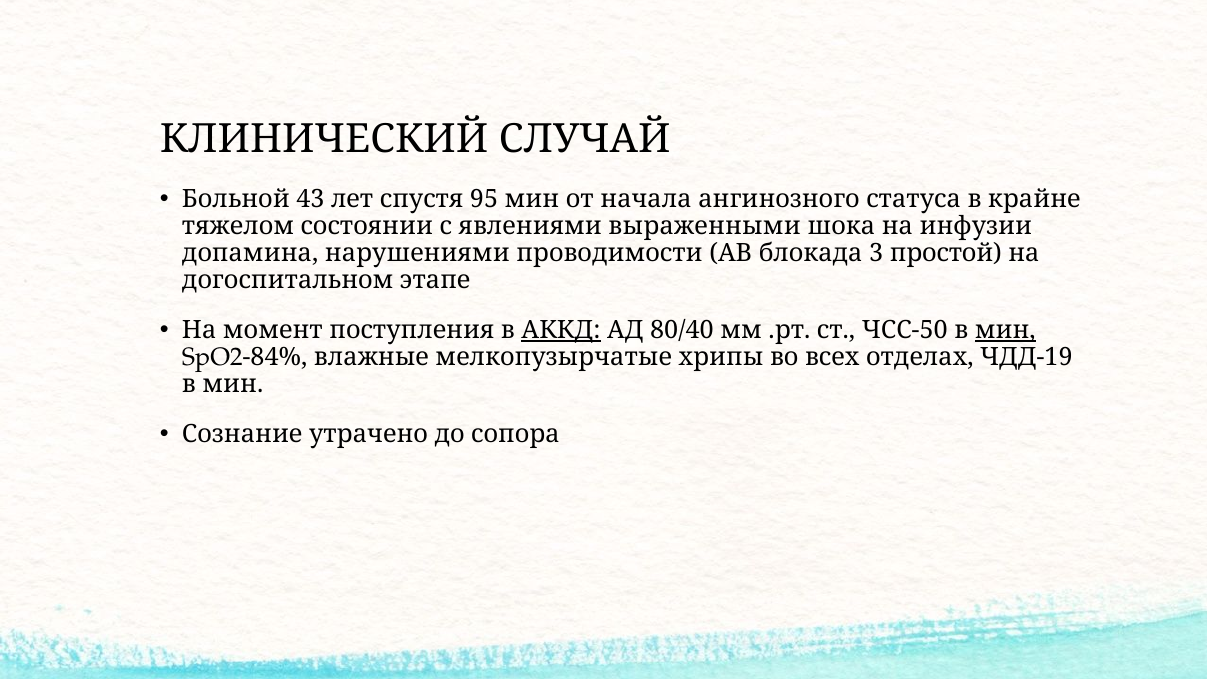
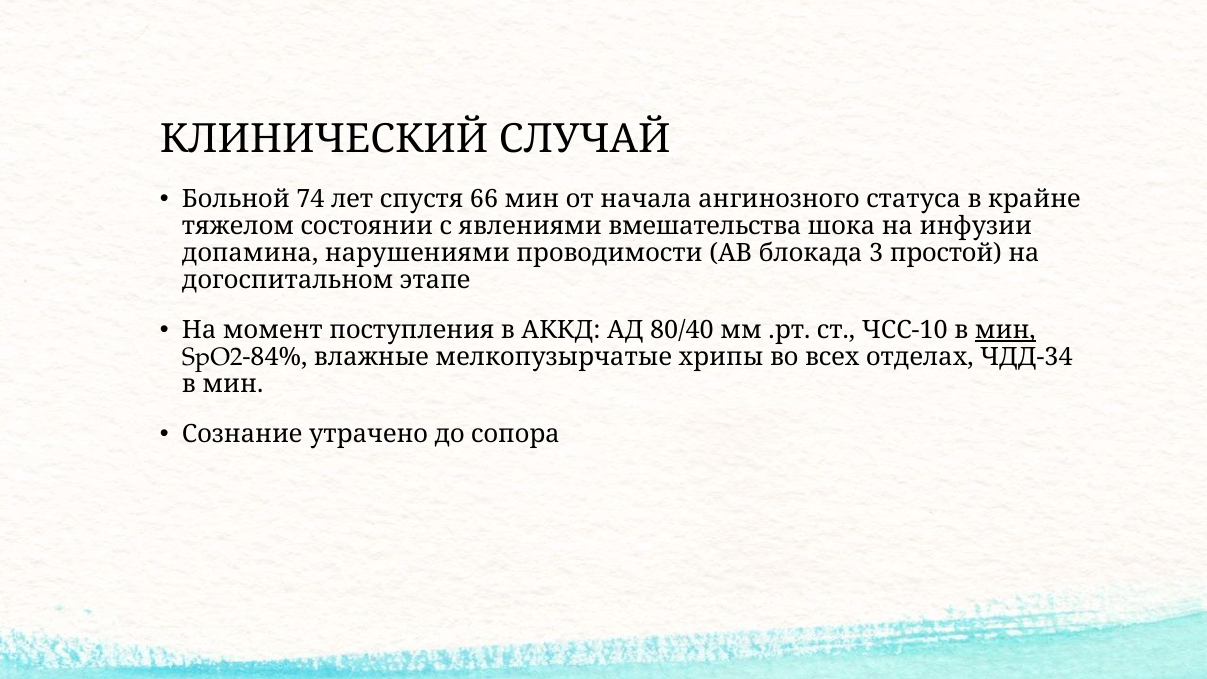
43: 43 -> 74
95: 95 -> 66
выраженными: выраженными -> вмешательства
АККД underline: present -> none
ЧСС-50: ЧСС-50 -> ЧСС-10
ЧДД-19: ЧДД-19 -> ЧДД-34
